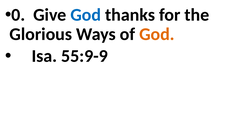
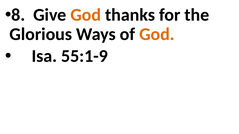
0: 0 -> 8
God at (86, 15) colour: blue -> orange
55:9-9: 55:9-9 -> 55:1-9
